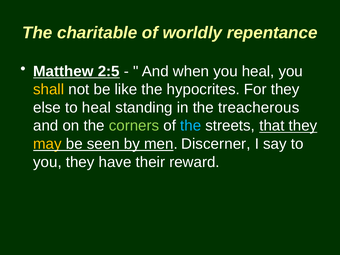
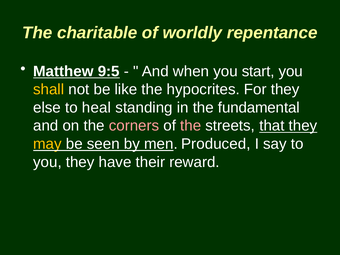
2:5: 2:5 -> 9:5
you heal: heal -> start
treacherous: treacherous -> fundamental
corners colour: light green -> pink
the at (191, 126) colour: light blue -> pink
Discerner: Discerner -> Produced
